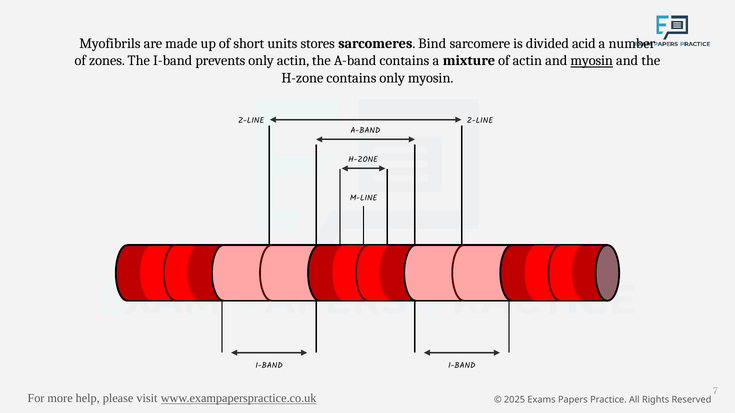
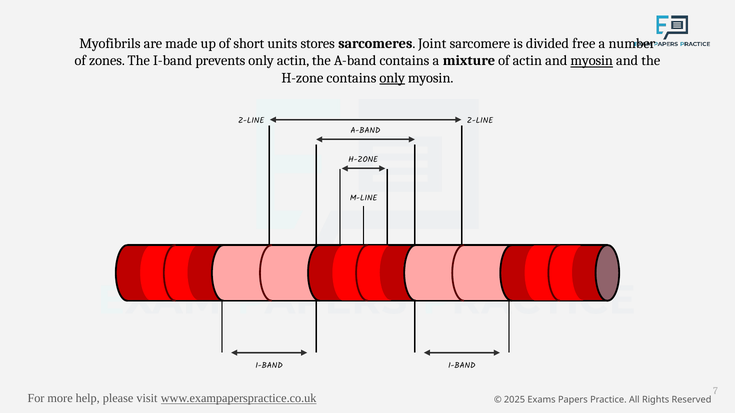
Bind: Bind -> Joint
acid: acid -> free
only at (392, 78) underline: none -> present
